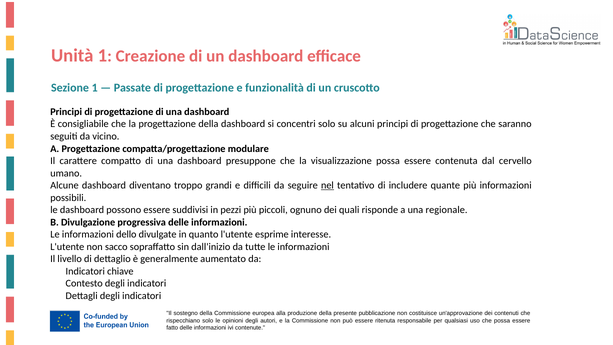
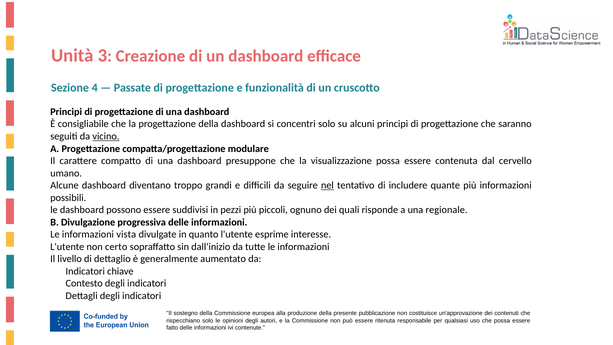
Unità 1: 1 -> 3
Sezione 1: 1 -> 4
vicino underline: none -> present
dello: dello -> vista
sacco: sacco -> certo
